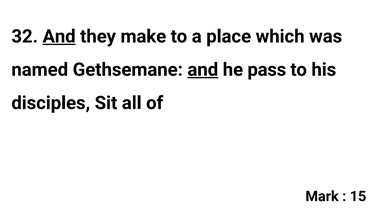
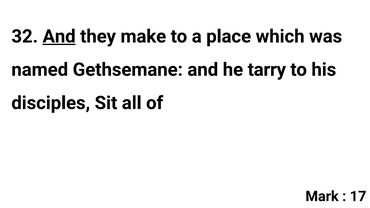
and at (203, 70) underline: present -> none
pass: pass -> tarry
15: 15 -> 17
